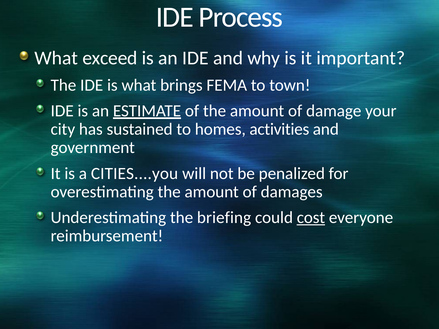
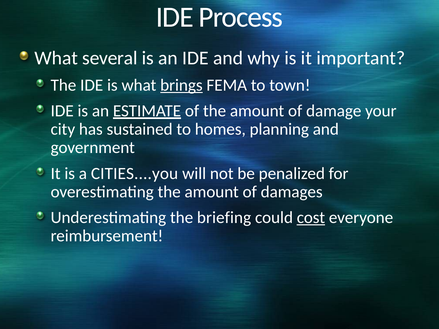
exceed: exceed -> several
brings underline: none -> present
activities: activities -> planning
